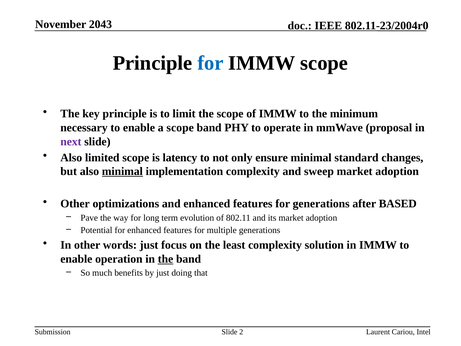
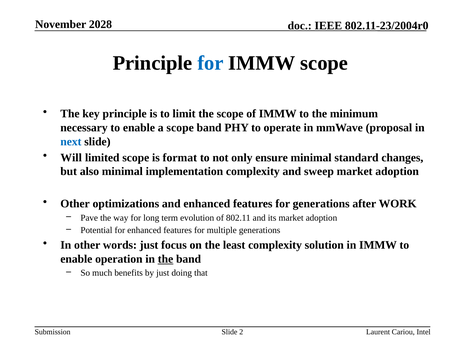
2043: 2043 -> 2028
next colour: purple -> blue
Also at (71, 158): Also -> Will
latency: latency -> format
minimal at (122, 171) underline: present -> none
BASED: BASED -> WORK
